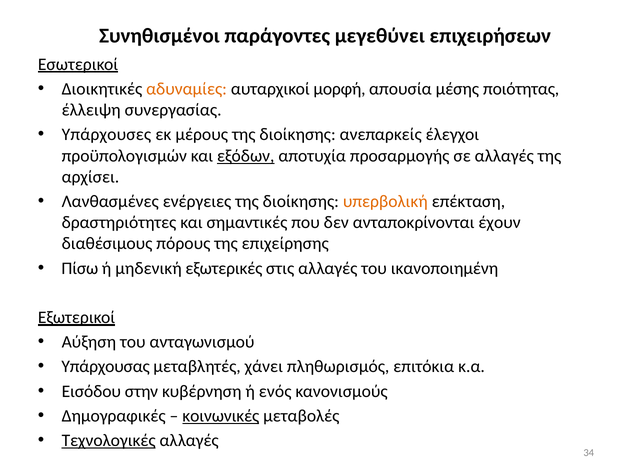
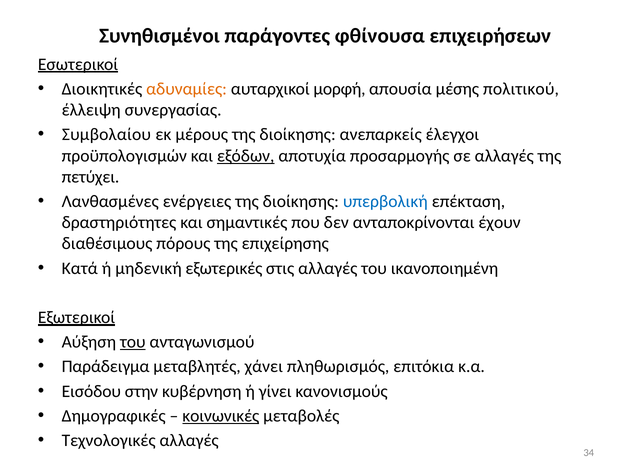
μεγεθύνει: μεγεθύνει -> φθίνουσα
ποιότητας: ποιότητας -> πολιτικού
Υπάρχουσες: Υπάρχουσες -> Συμβολαίου
αρχίσει: αρχίσει -> πετύχει
υπερβολική colour: orange -> blue
Πίσω: Πίσω -> Κατά
του at (133, 342) underline: none -> present
Υπάρχουσας: Υπάρχουσας -> Παράδειγμα
ενός: ενός -> γίνει
Τεχνολογικές underline: present -> none
